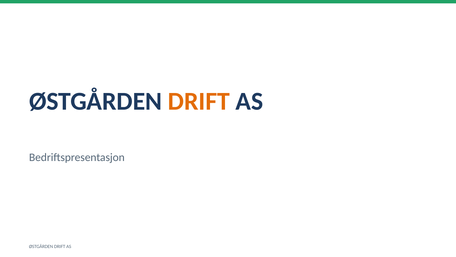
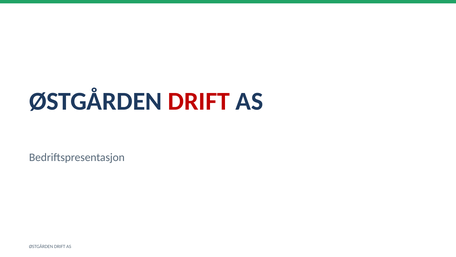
DRIFT at (199, 101) colour: orange -> red
